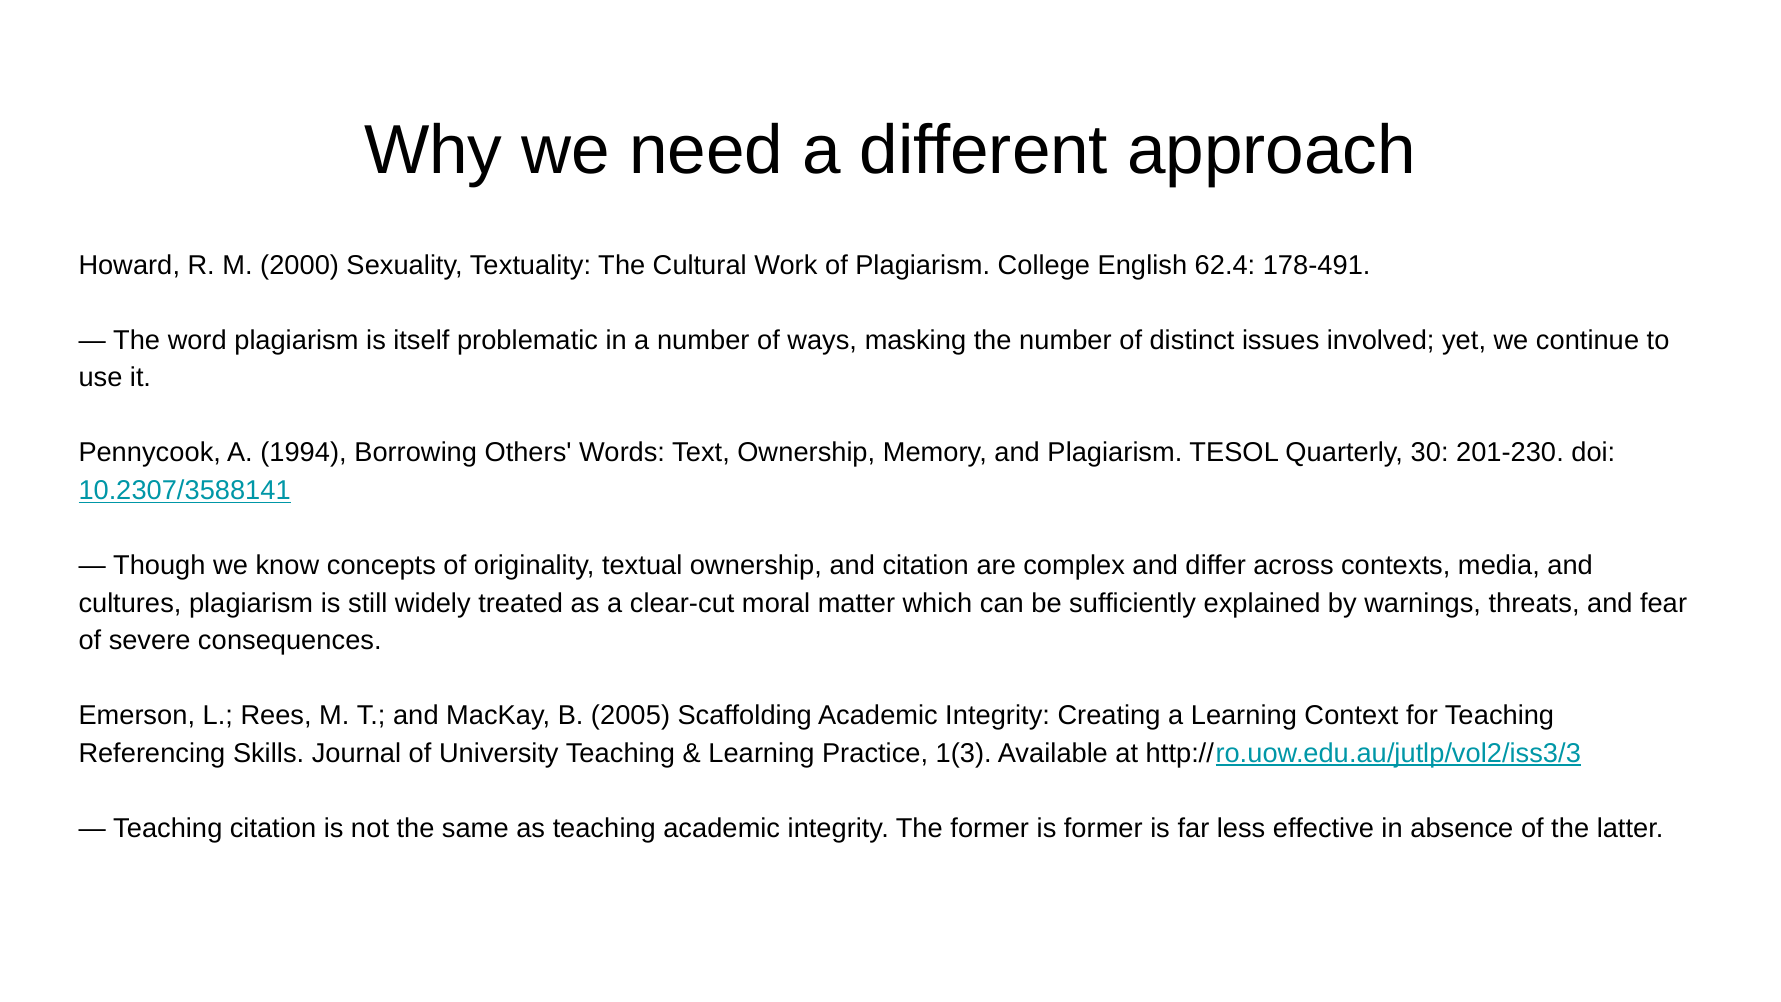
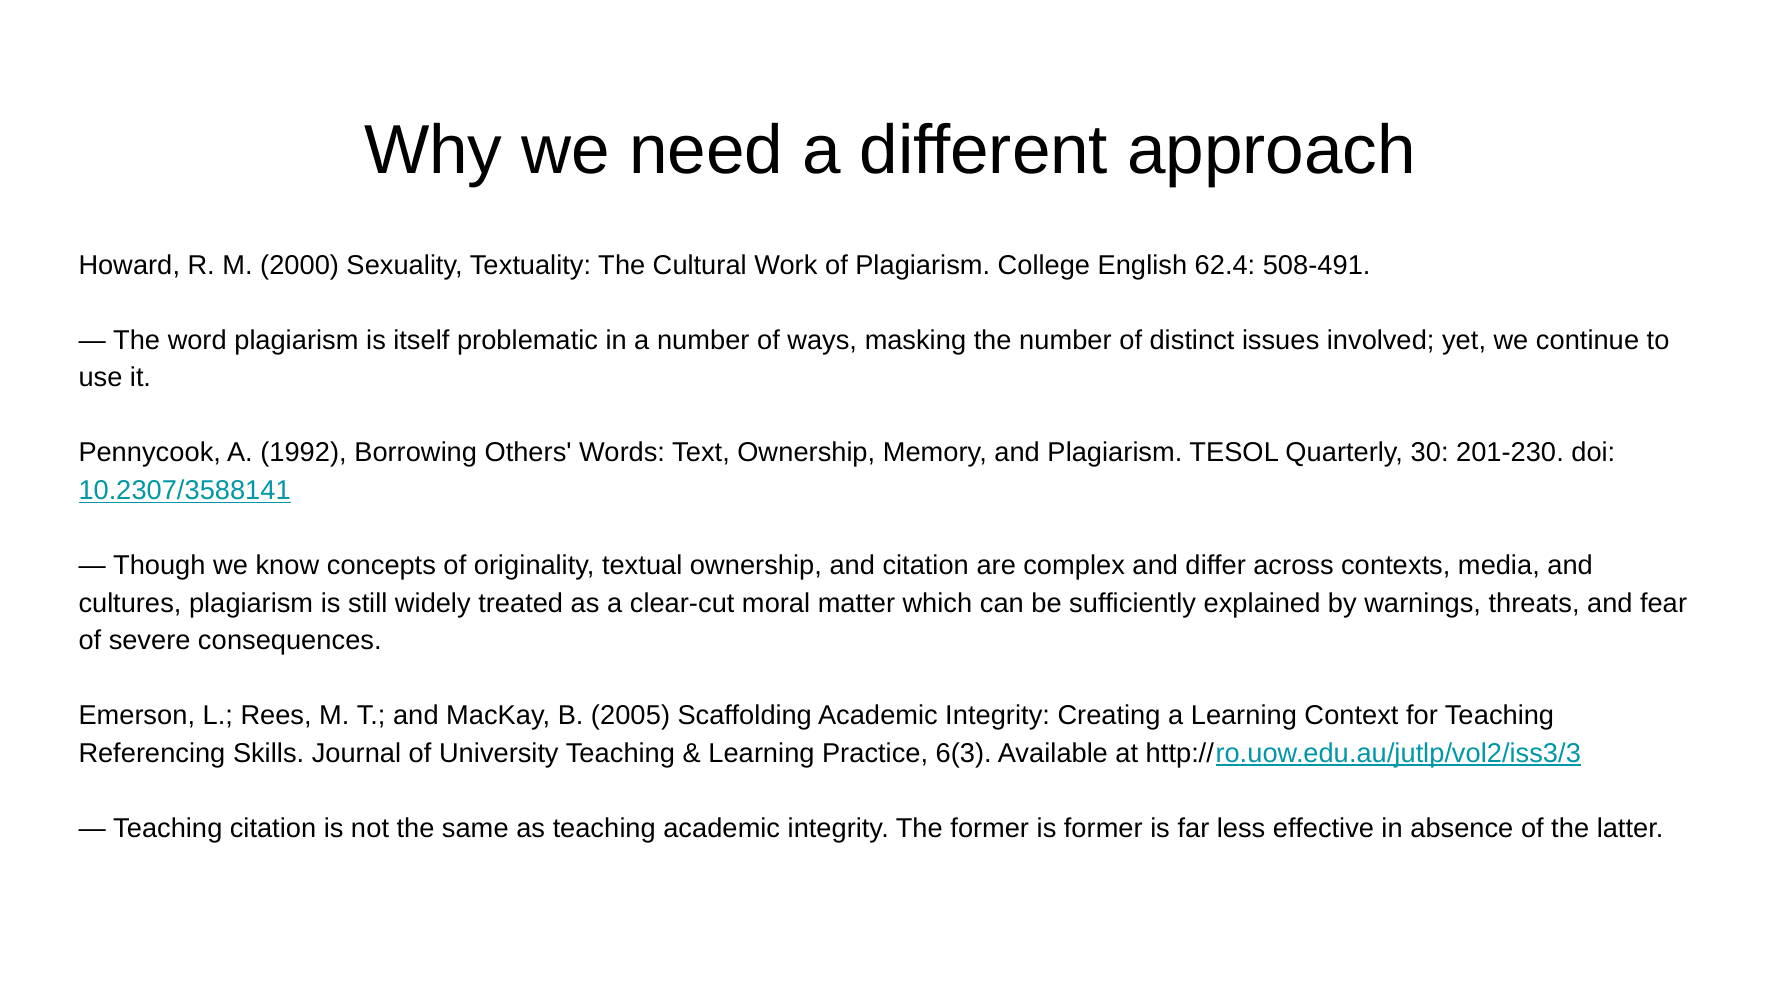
178-491: 178-491 -> 508-491
1994: 1994 -> 1992
1(3: 1(3 -> 6(3
